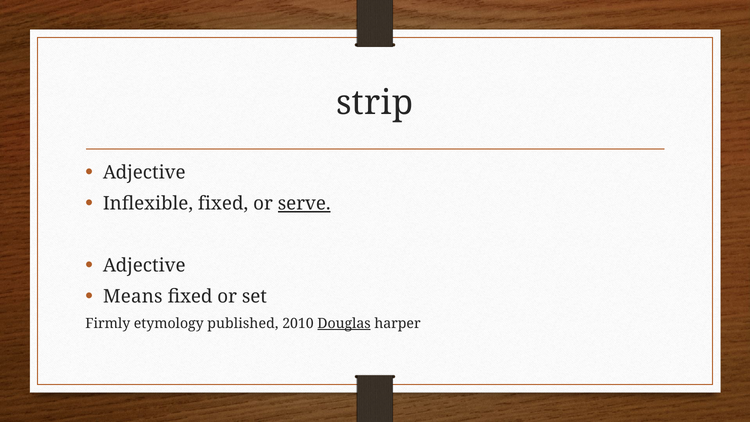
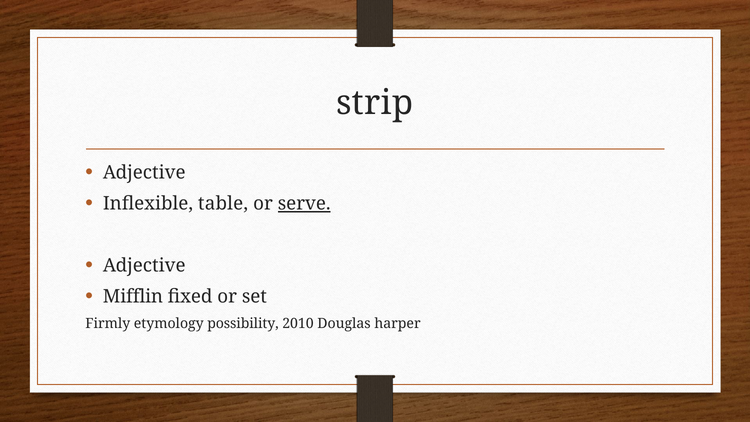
Inflexible fixed: fixed -> table
Means: Means -> Mifflin
published: published -> possibility
Douglas underline: present -> none
